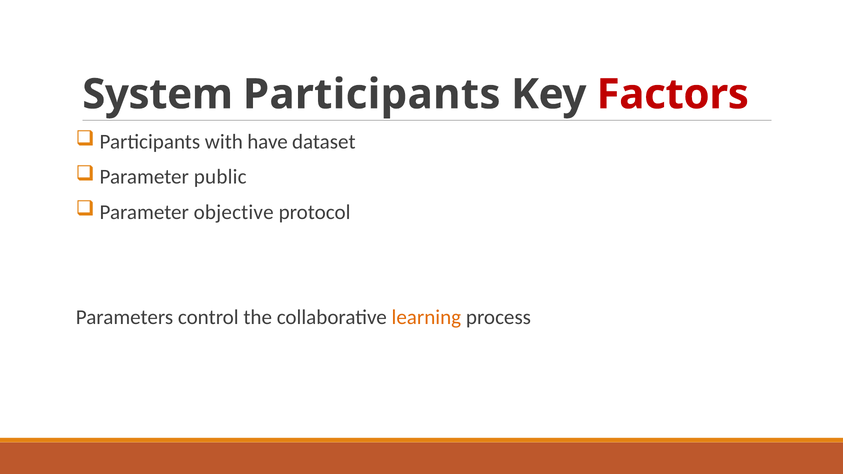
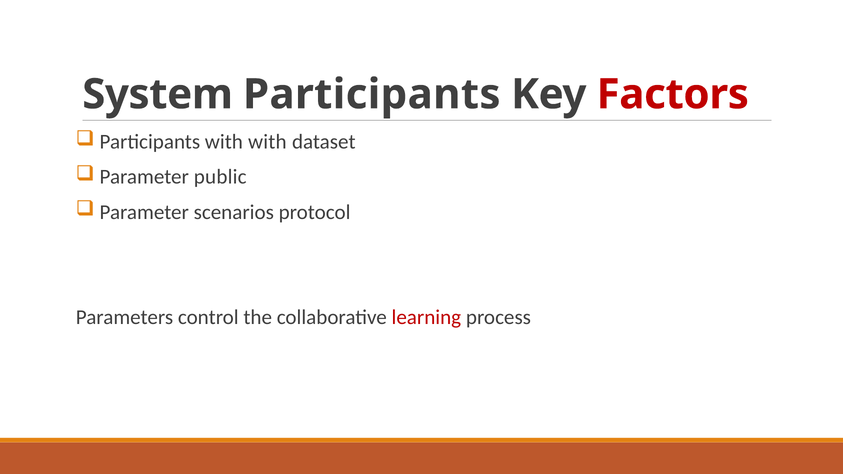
with have: have -> with
objective: objective -> scenarios
learning colour: orange -> red
